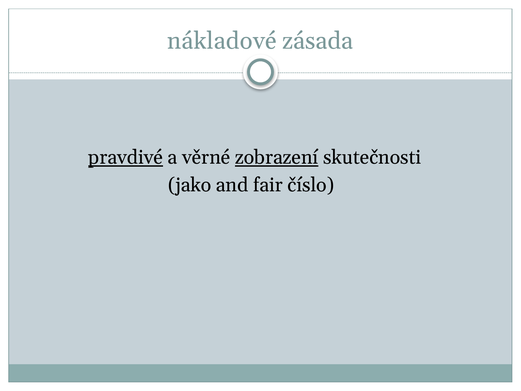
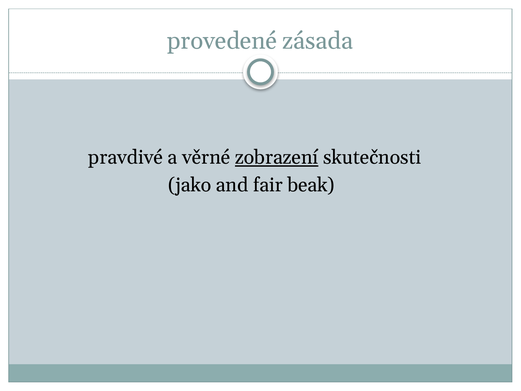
nákladové: nákladové -> provedené
pravdivé underline: present -> none
číslo: číslo -> beak
